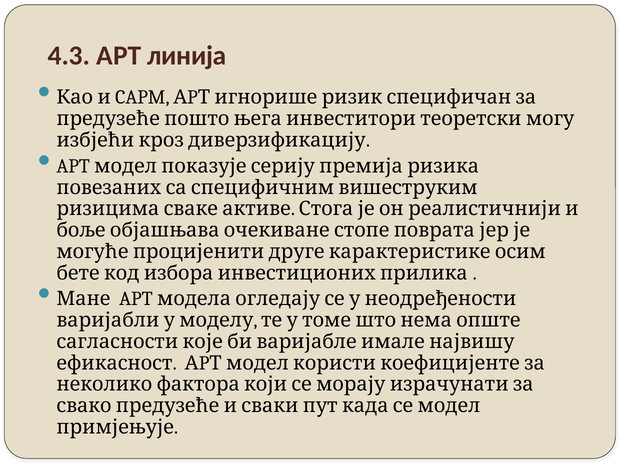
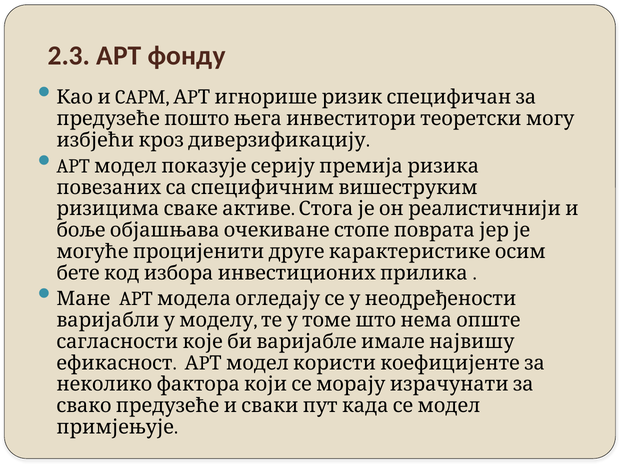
4.3: 4.3 -> 2.3
линија: линија -> фонду
